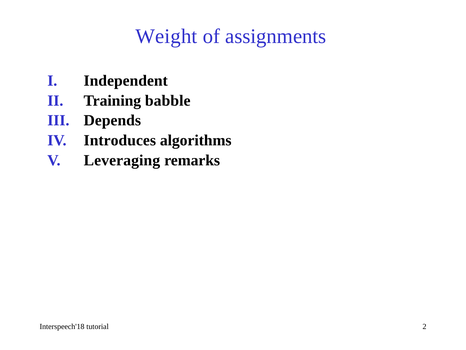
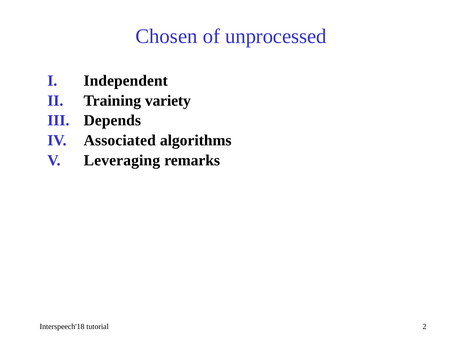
Weight: Weight -> Chosen
assignments: assignments -> unprocessed
babble: babble -> variety
Introduces: Introduces -> Associated
